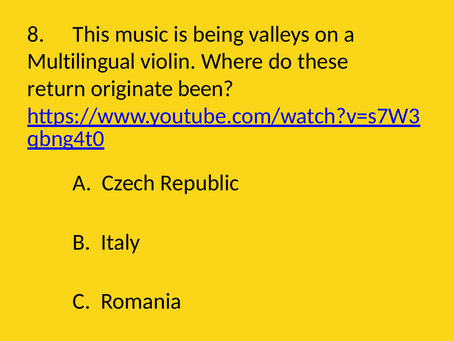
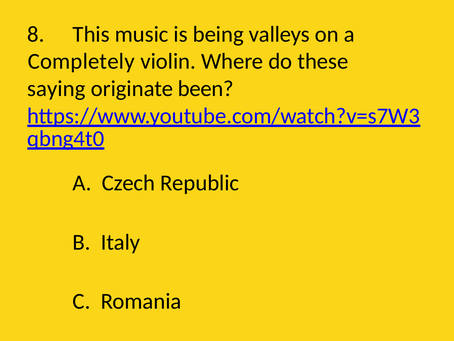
Multilingual: Multilingual -> Completely
return: return -> saying
